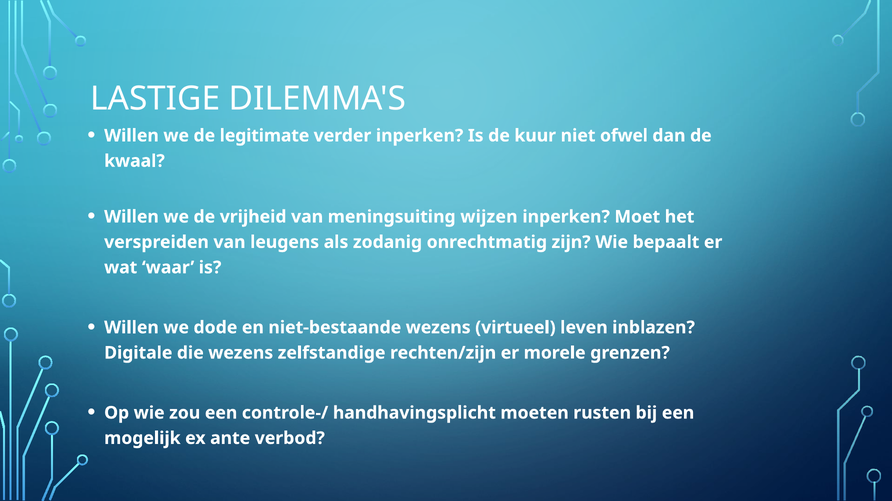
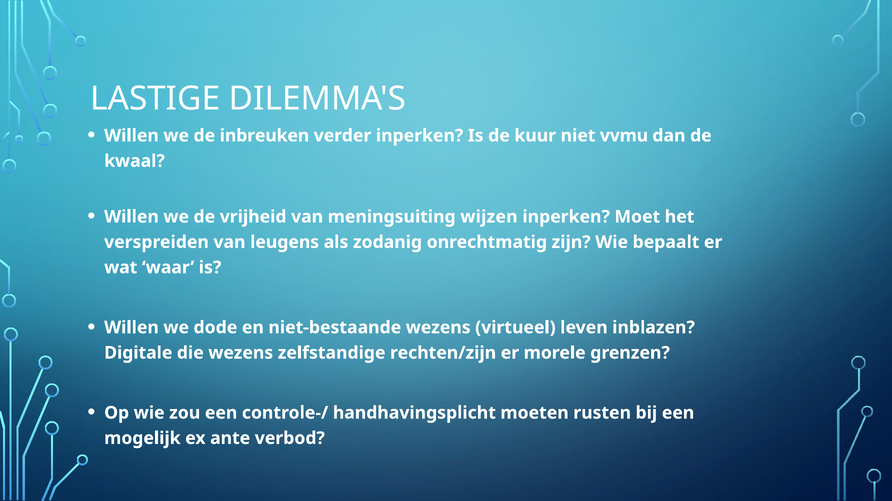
legitimate: legitimate -> inbreuken
ofwel: ofwel -> vvmu
